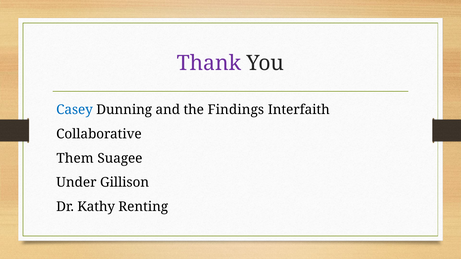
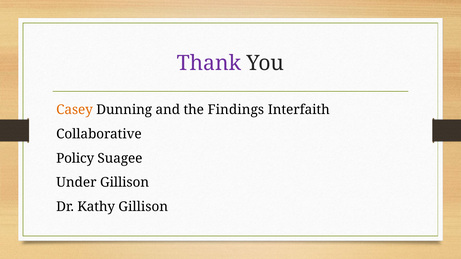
Casey colour: blue -> orange
Them: Them -> Policy
Kathy Renting: Renting -> Gillison
